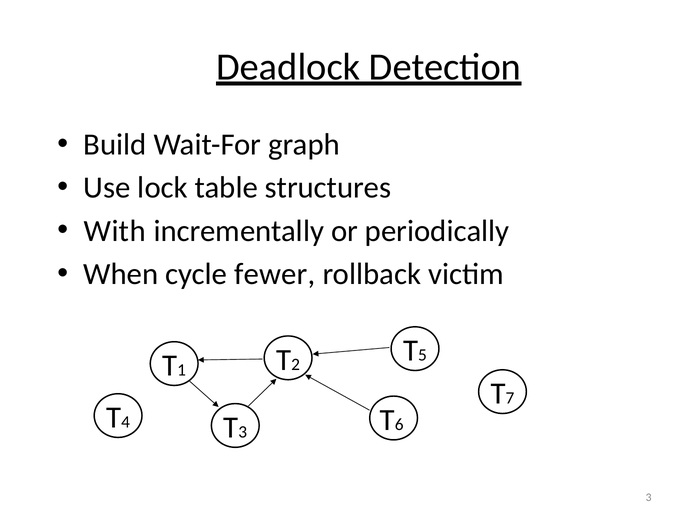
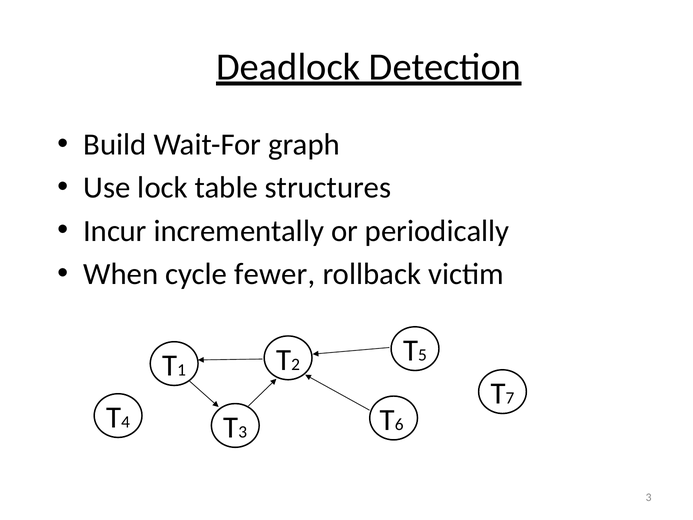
With: With -> Incur
